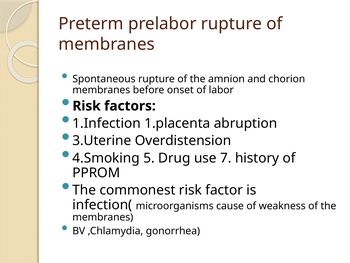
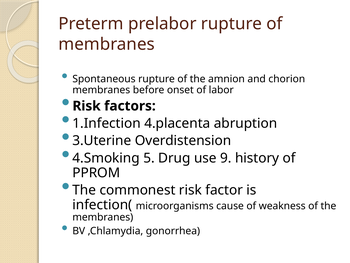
1.placenta: 1.placenta -> 4.placenta
7: 7 -> 9
